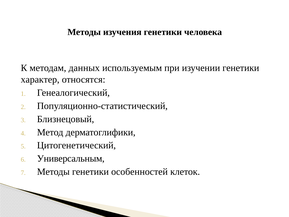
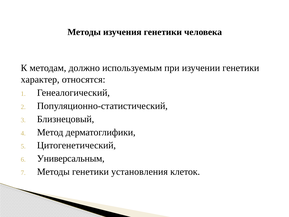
данных: данных -> должно
особенностей: особенностей -> установления
